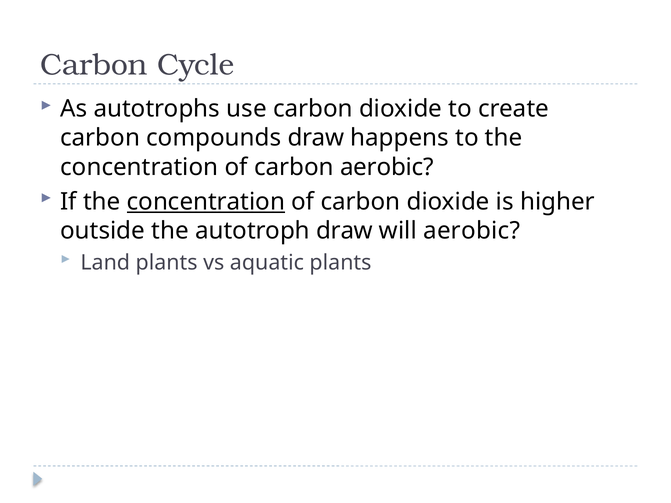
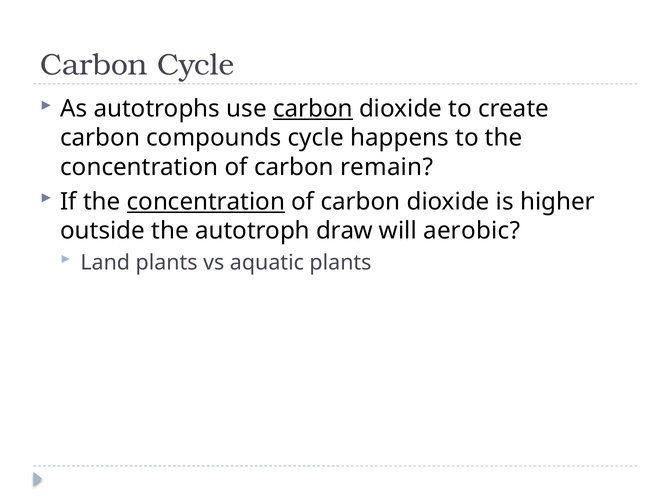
carbon at (313, 109) underline: none -> present
compounds draw: draw -> cycle
carbon aerobic: aerobic -> remain
